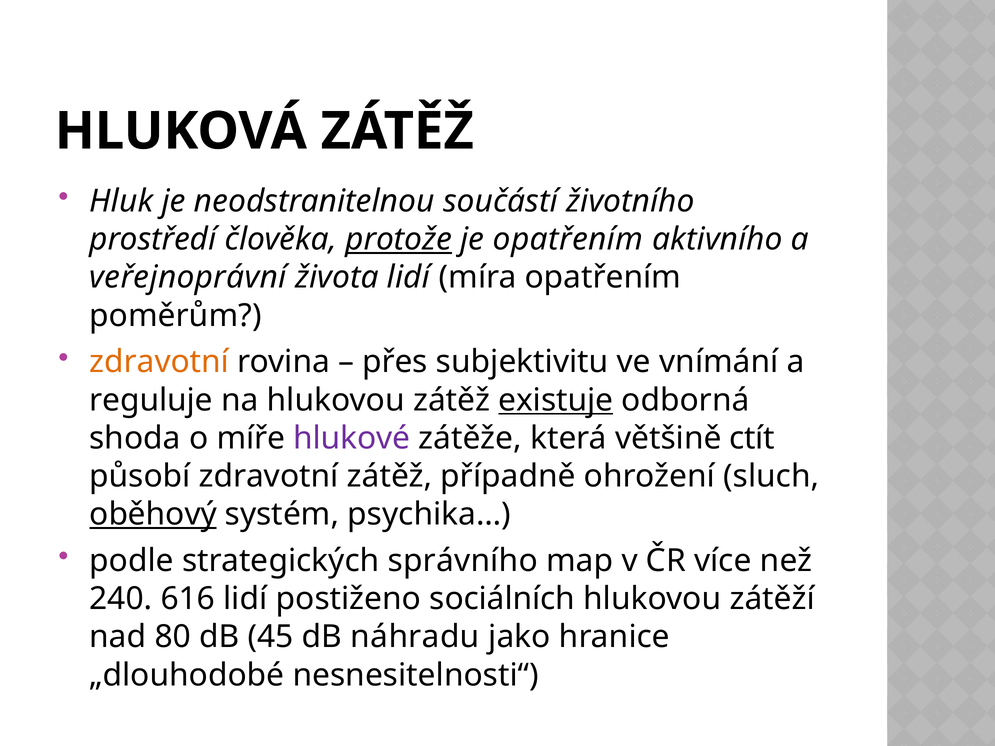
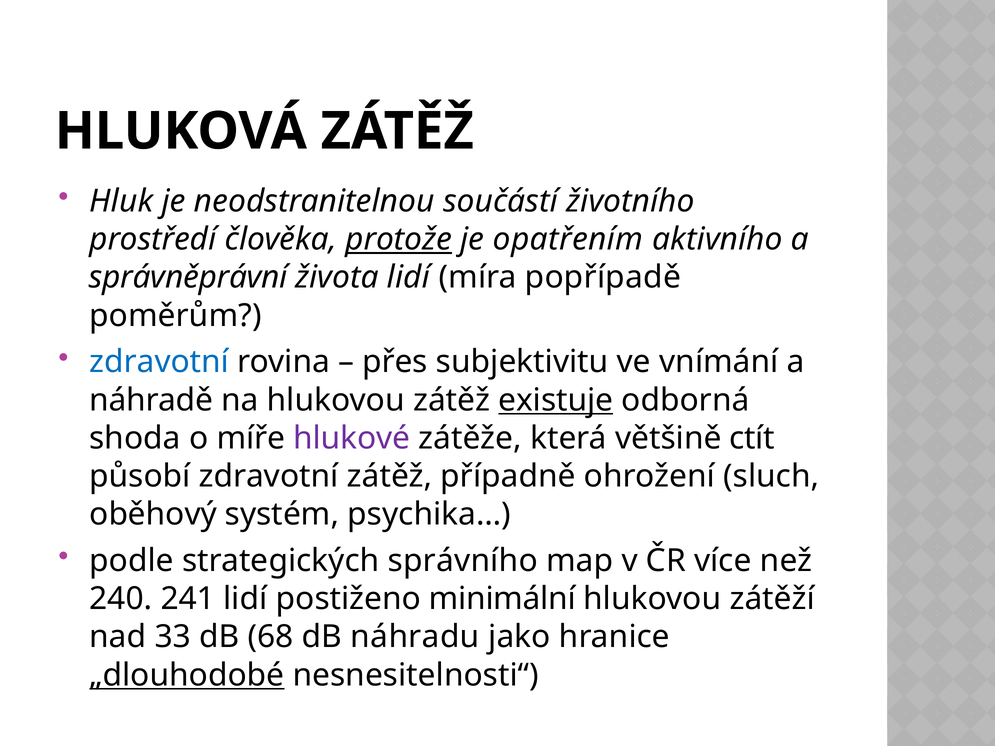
veřejnoprávní: veřejnoprávní -> správněprávní
míra opatřením: opatřením -> popřípadě
zdravotní at (159, 362) colour: orange -> blue
reguluje: reguluje -> náhradě
oběhový underline: present -> none
616: 616 -> 241
sociálních: sociálních -> minimální
80: 80 -> 33
45: 45 -> 68
„dlouhodobé underline: none -> present
